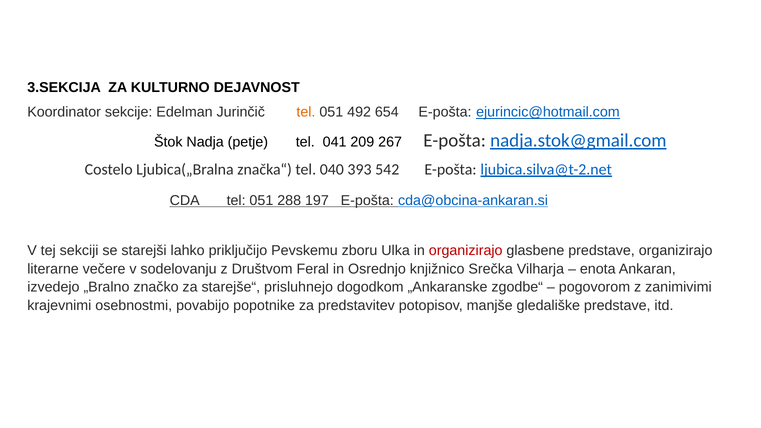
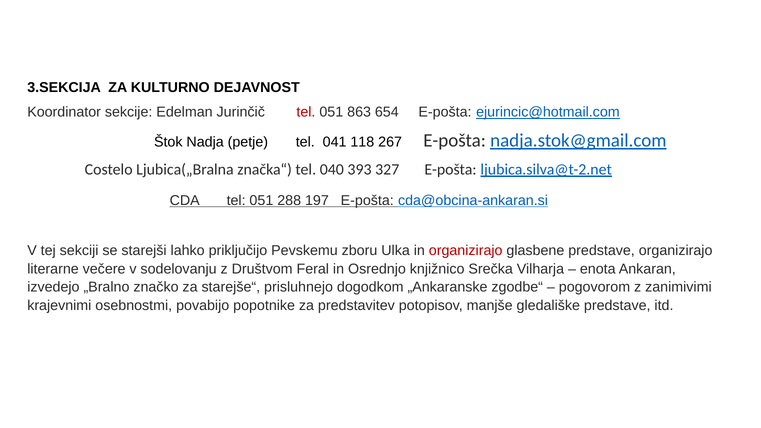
tel at (306, 112) colour: orange -> red
492: 492 -> 863
209: 209 -> 118
542: 542 -> 327
